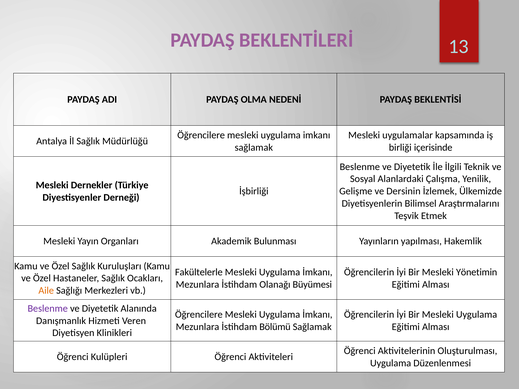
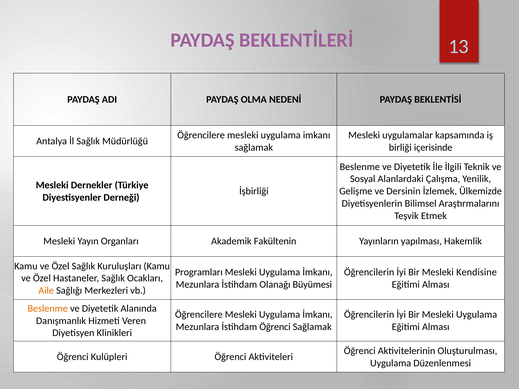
Bulunması: Bulunması -> Fakültenin
Fakültelerle: Fakültelerle -> Programları
Yönetimin: Yönetimin -> Kendisine
Beslenme at (48, 309) colour: purple -> orange
İstihdam Bölümü: Bölümü -> Öğrenci
